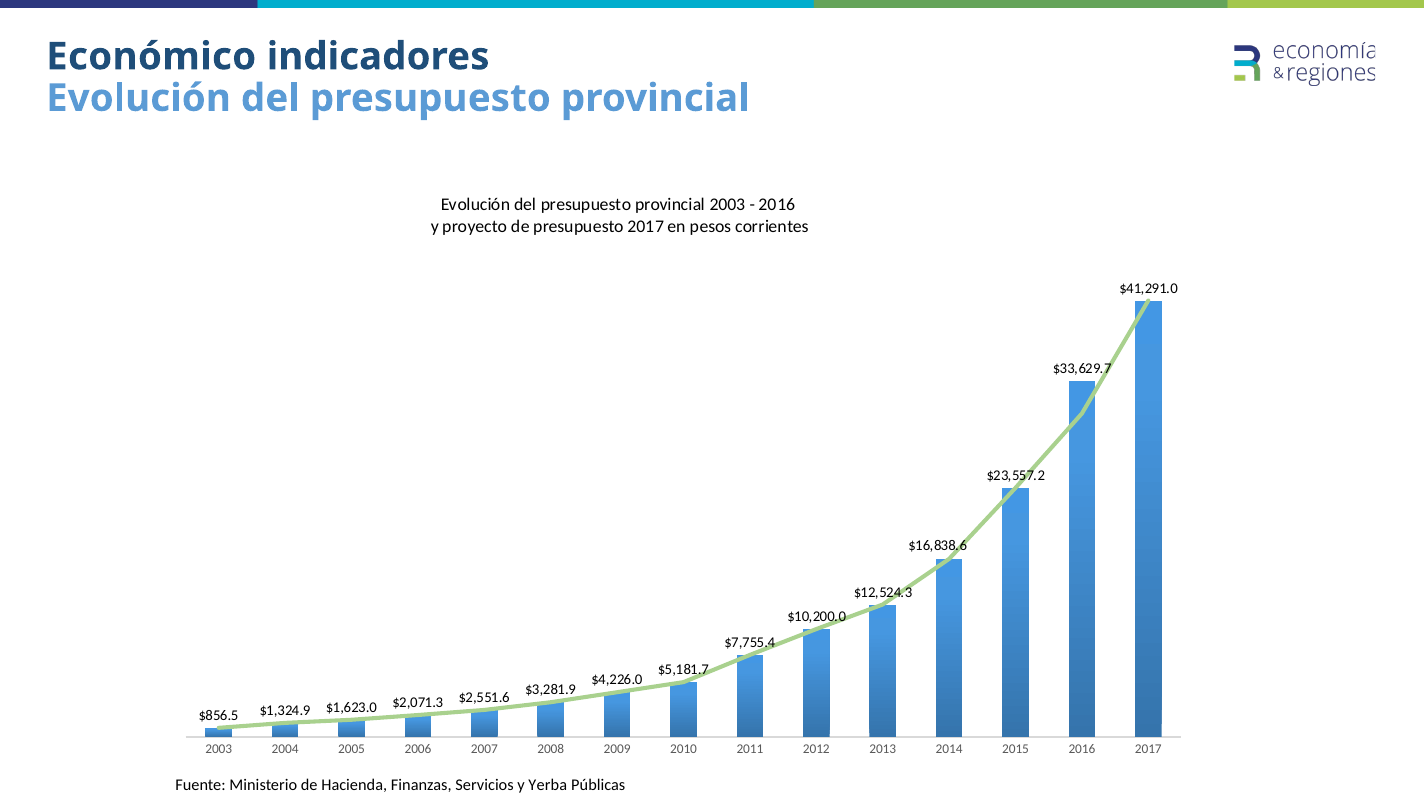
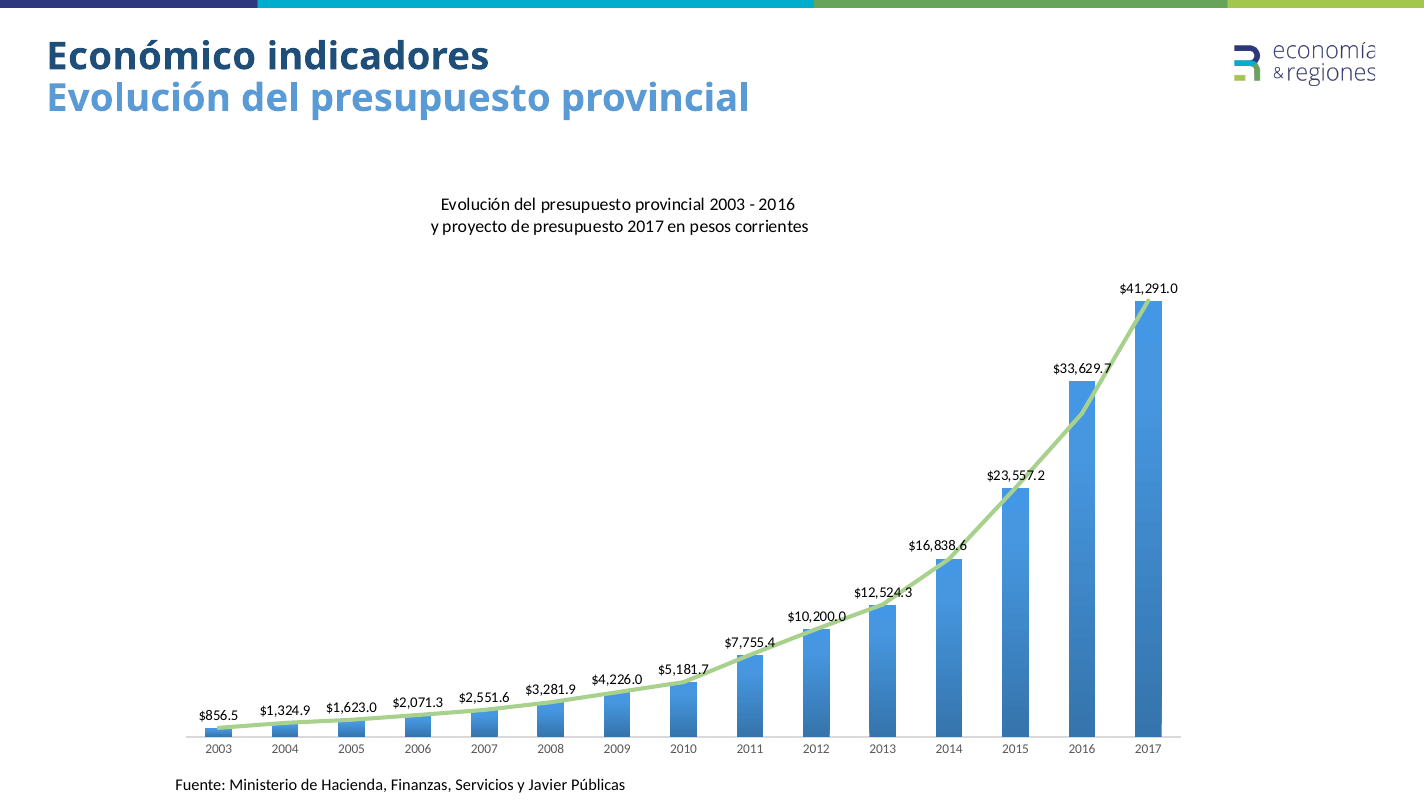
Yerba: Yerba -> Javier
